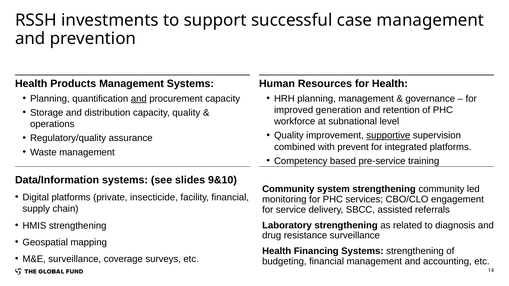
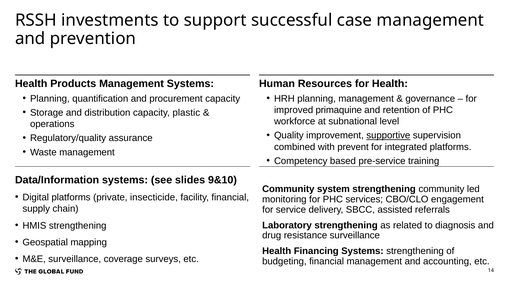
and at (139, 99) underline: present -> none
generation: generation -> primaquine
capacity quality: quality -> plastic
